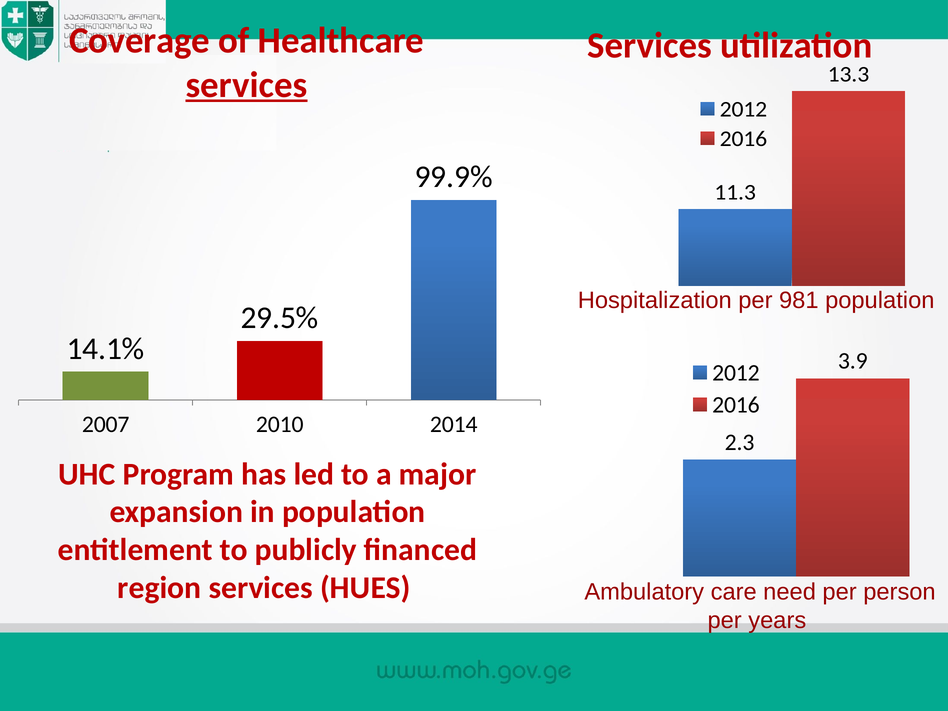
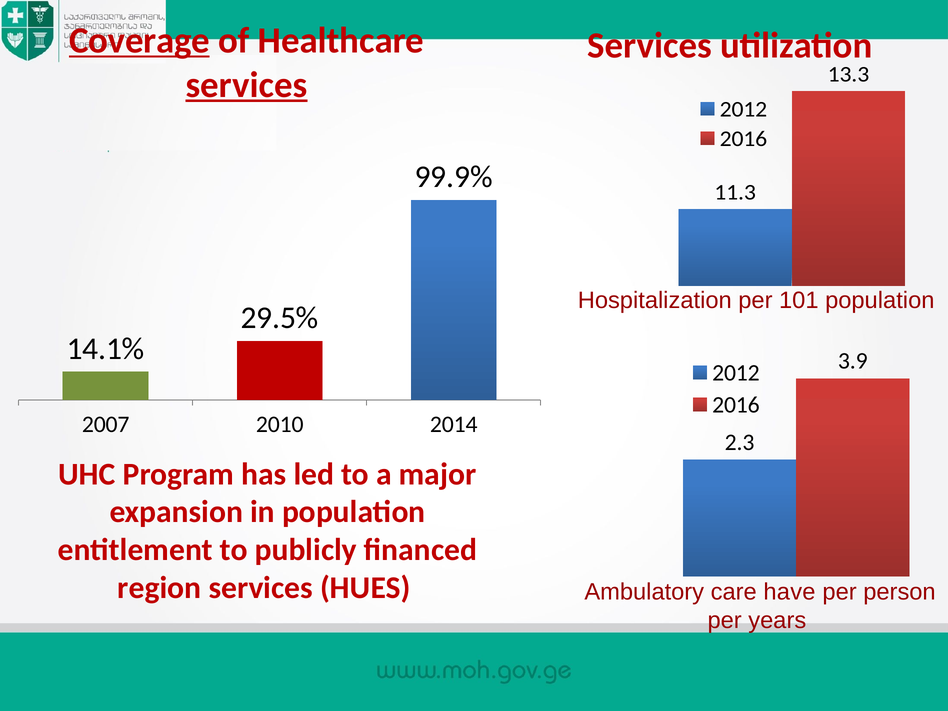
Coverage underline: none -> present
981: 981 -> 101
need: need -> have
